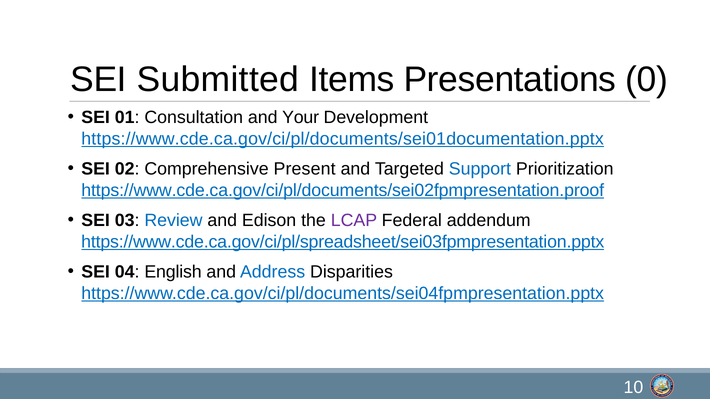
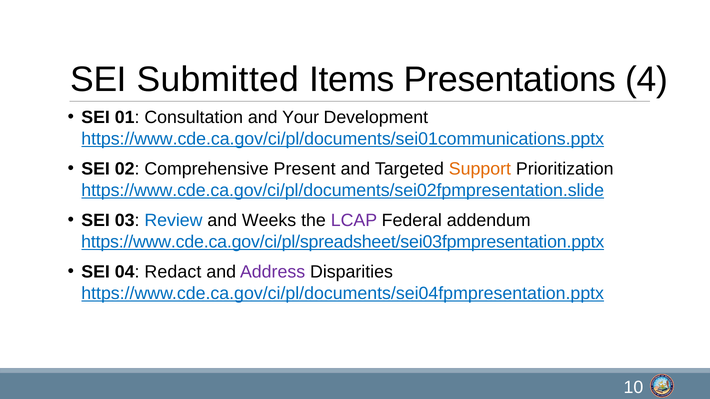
0: 0 -> 4
https://www.cde.ca.gov/ci/pl/documents/sei01documentation.pptx: https://www.cde.ca.gov/ci/pl/documents/sei01documentation.pptx -> https://www.cde.ca.gov/ci/pl/documents/sei01communications.pptx
Support colour: blue -> orange
https://www.cde.ca.gov/ci/pl/documents/sei02fpmpresentation.proof: https://www.cde.ca.gov/ci/pl/documents/sei02fpmpresentation.proof -> https://www.cde.ca.gov/ci/pl/documents/sei02fpmpresentation.slide
Edison: Edison -> Weeks
English: English -> Redact
Address colour: blue -> purple
